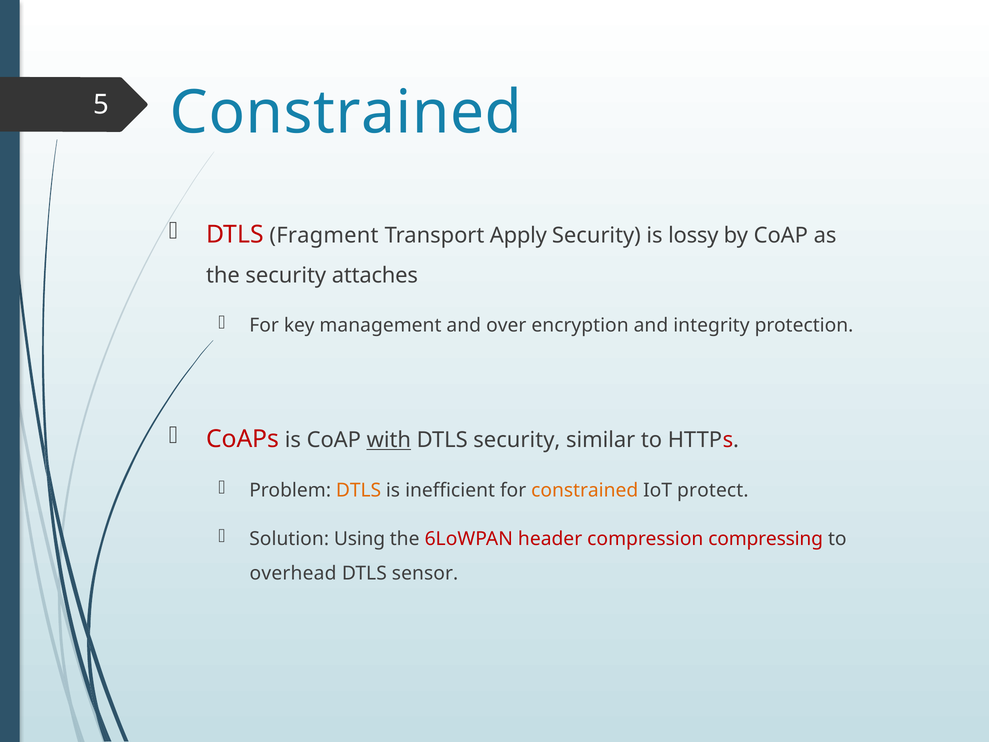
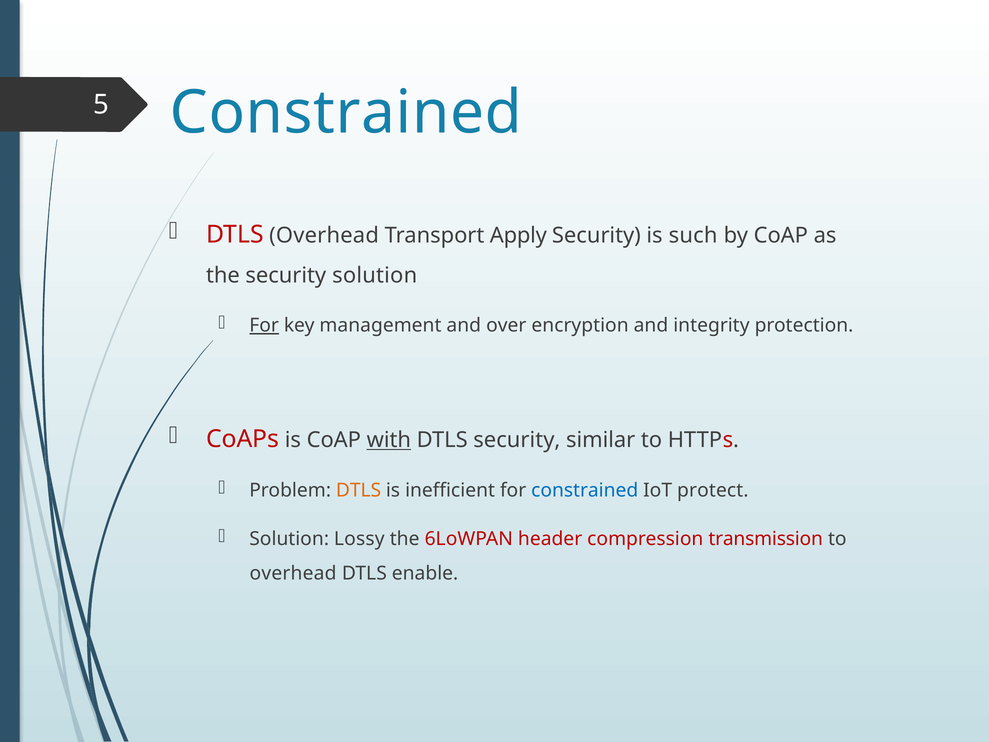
DTLS Fragment: Fragment -> Overhead
lossy: lossy -> such
security attaches: attaches -> solution
For at (264, 325) underline: none -> present
constrained at (585, 490) colour: orange -> blue
Using: Using -> Lossy
compressing: compressing -> transmission
sensor: sensor -> enable
